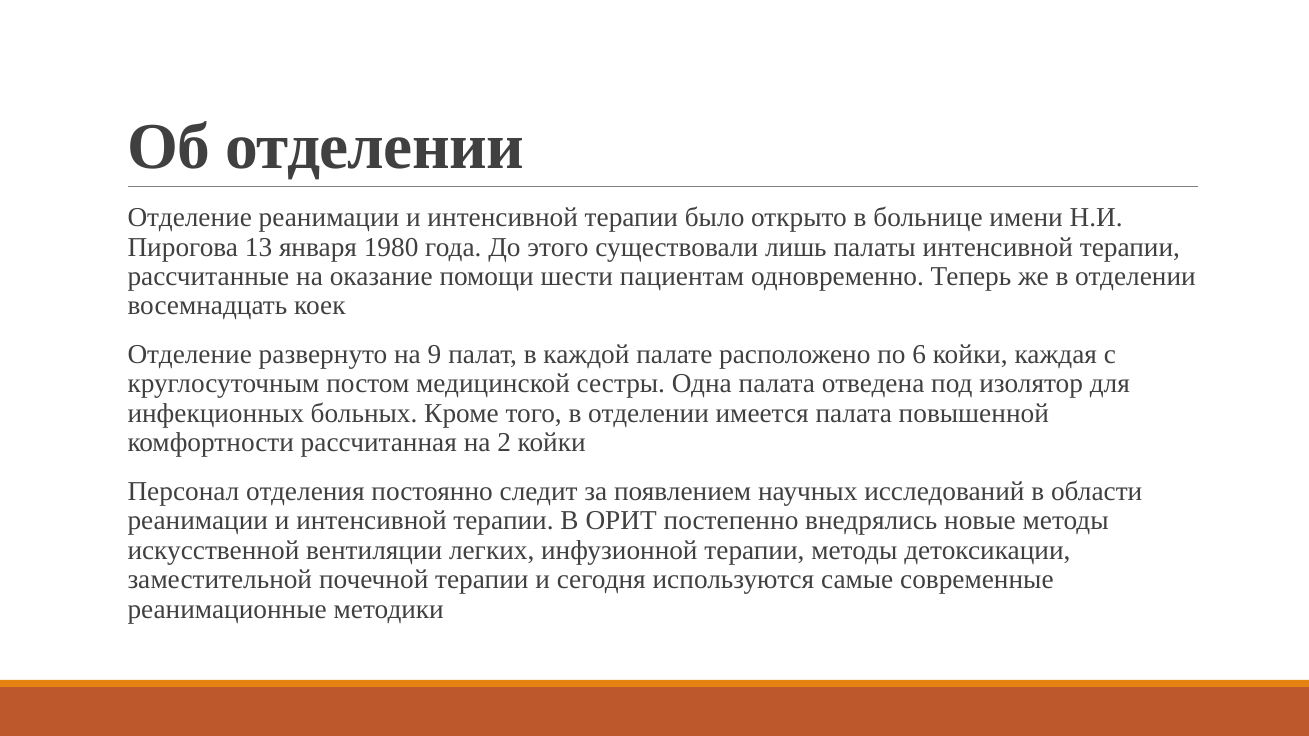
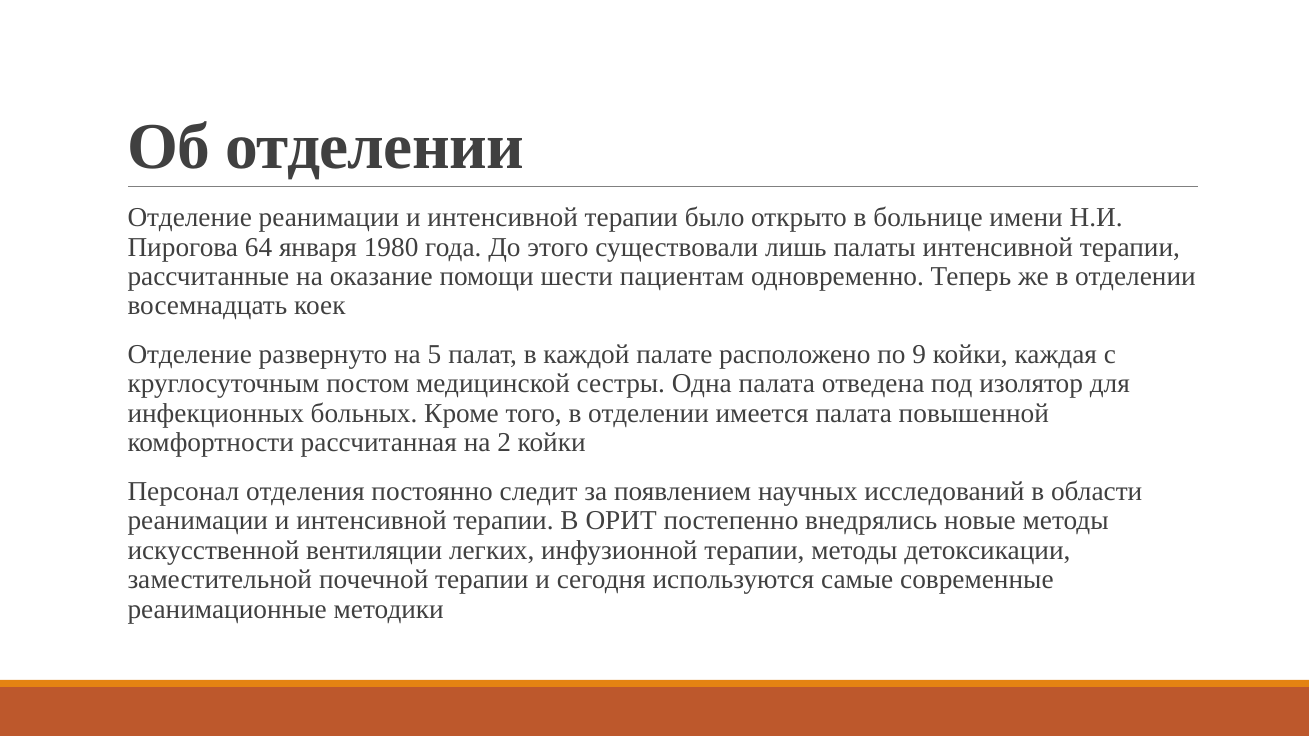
13: 13 -> 64
9: 9 -> 5
6: 6 -> 9
